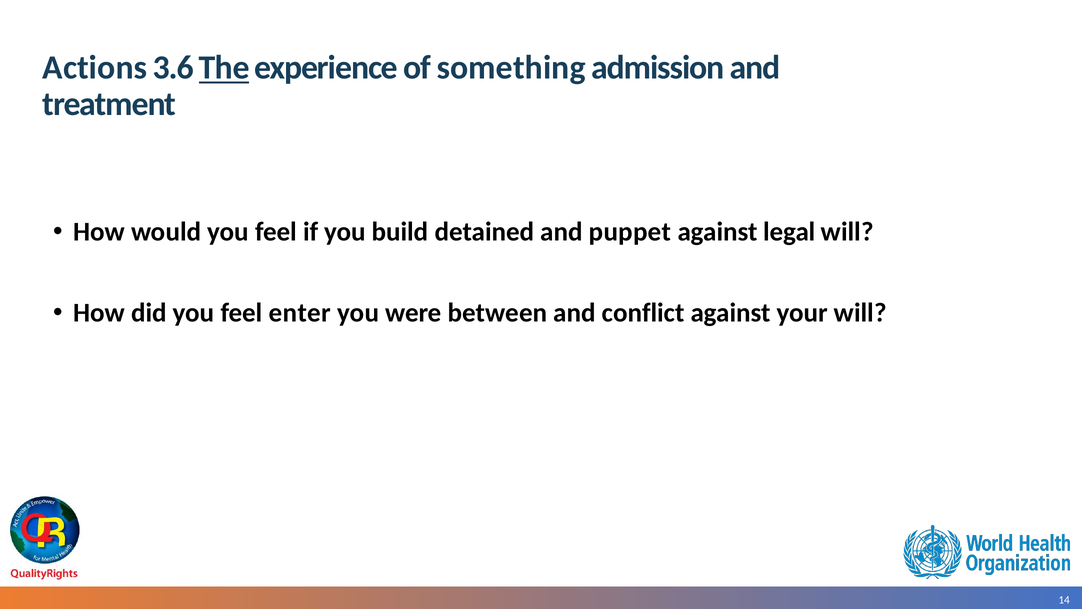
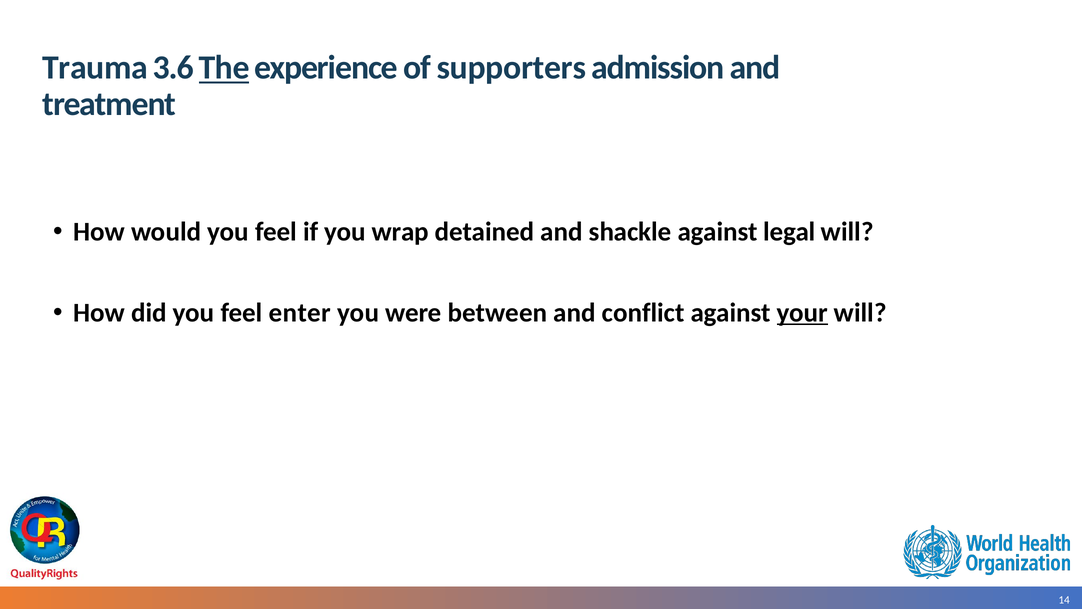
Actions: Actions -> Trauma
something: something -> supporters
build: build -> wrap
puppet: puppet -> shackle
your underline: none -> present
